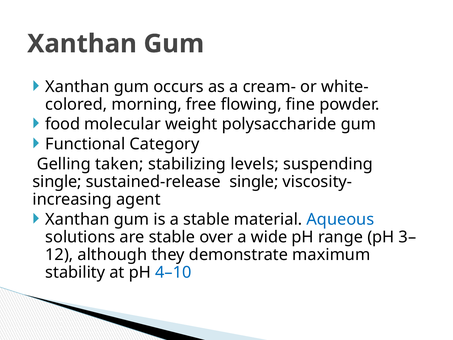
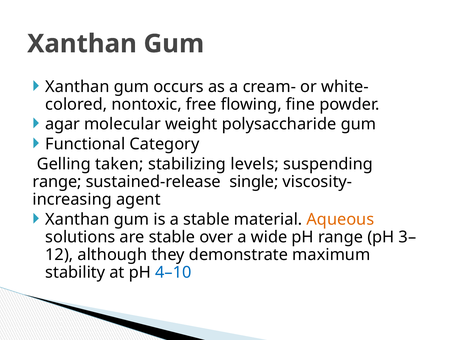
morning: morning -> nontoxic
food: food -> agar
single at (57, 182): single -> range
Aqueous colour: blue -> orange
